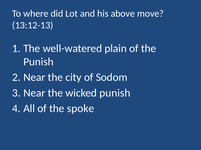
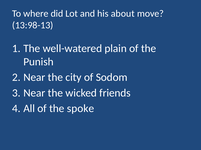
above: above -> about
13:12-13: 13:12-13 -> 13:98-13
wicked punish: punish -> friends
